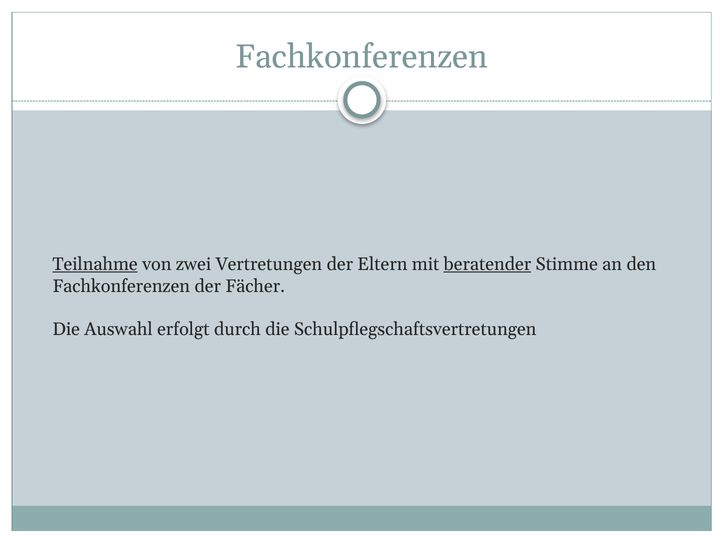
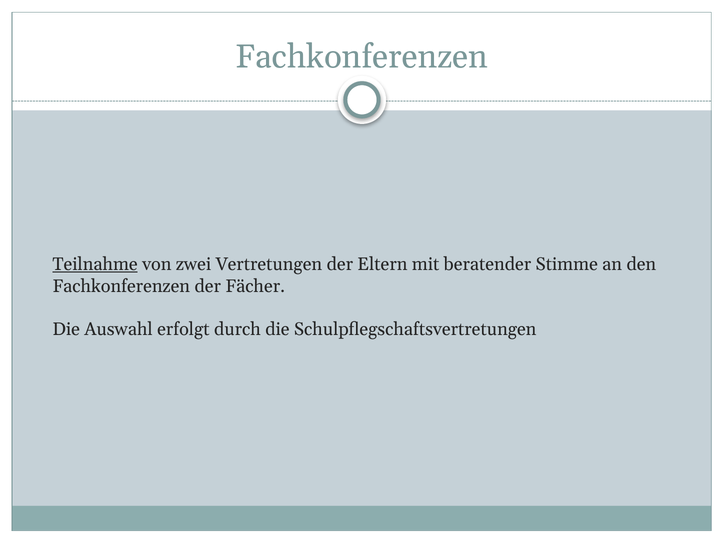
beratender underline: present -> none
